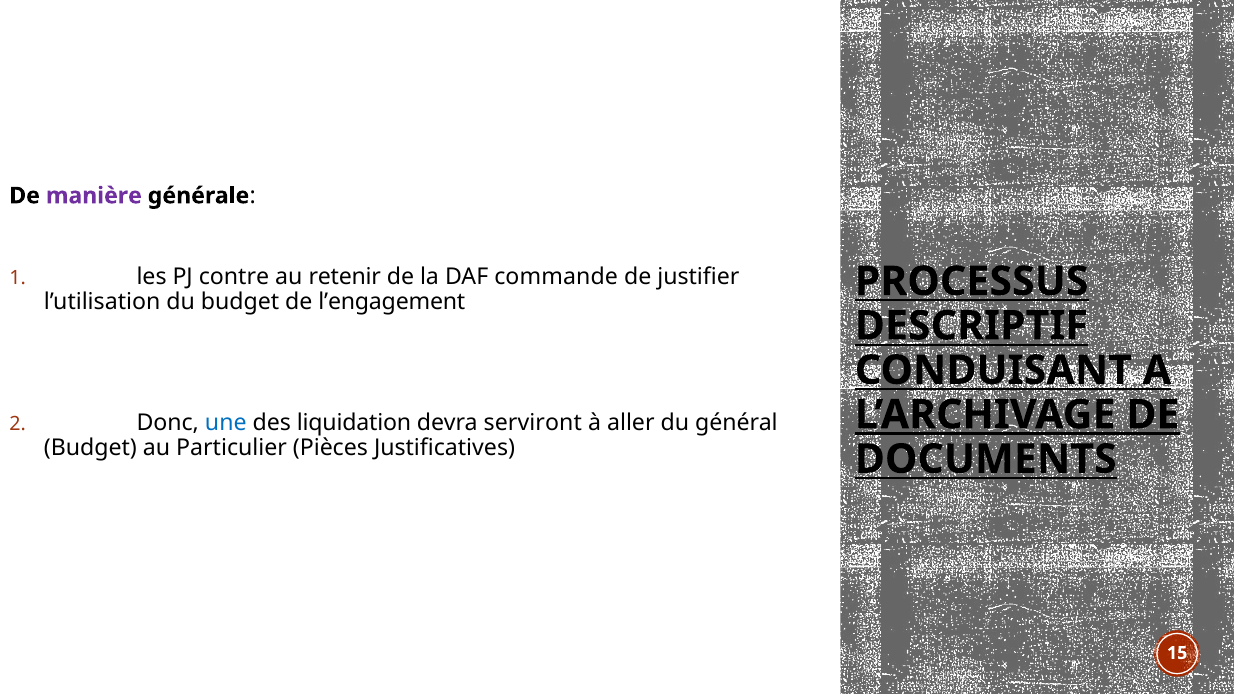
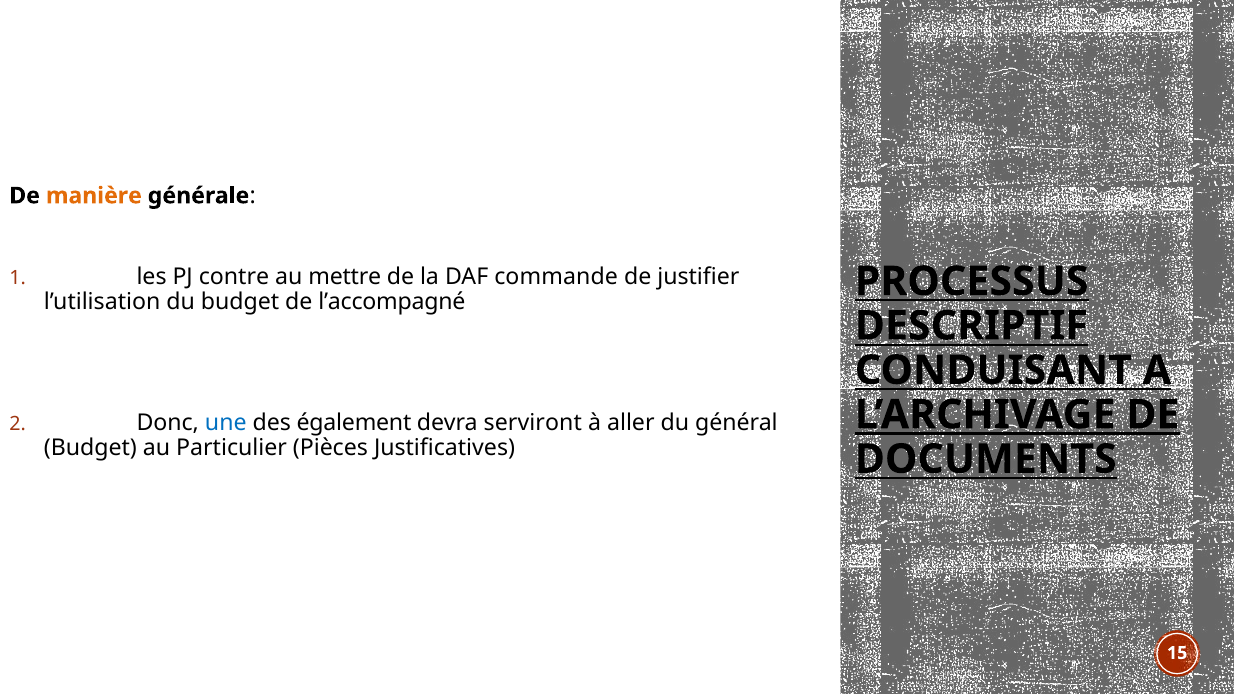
manière colour: purple -> orange
retenir: retenir -> mettre
l’engagement: l’engagement -> l’accompagné
liquidation: liquidation -> également
